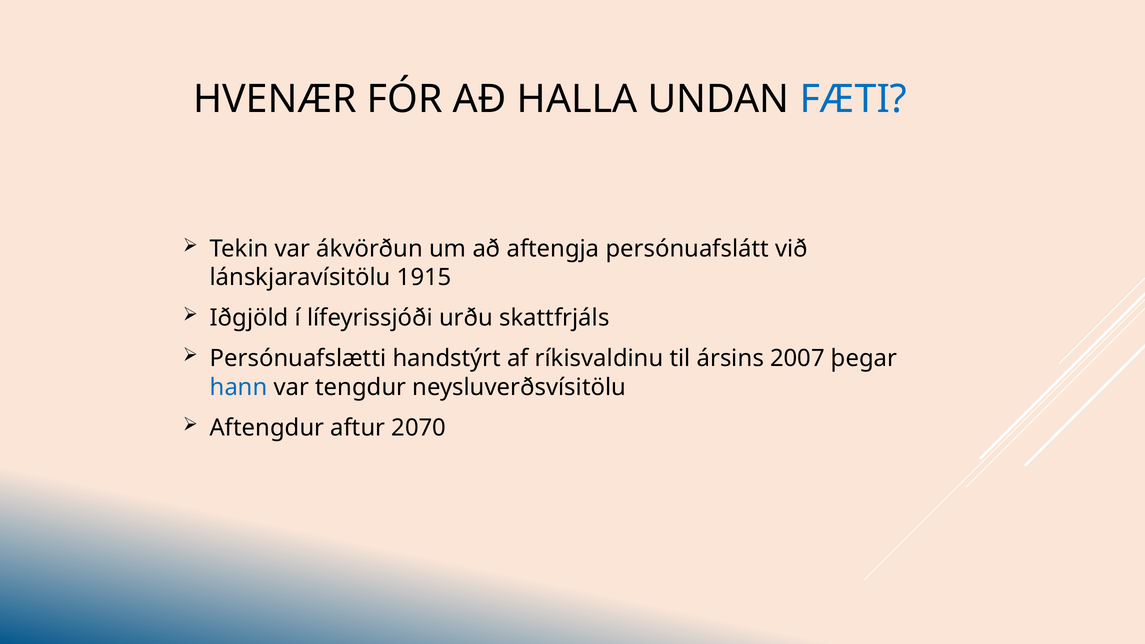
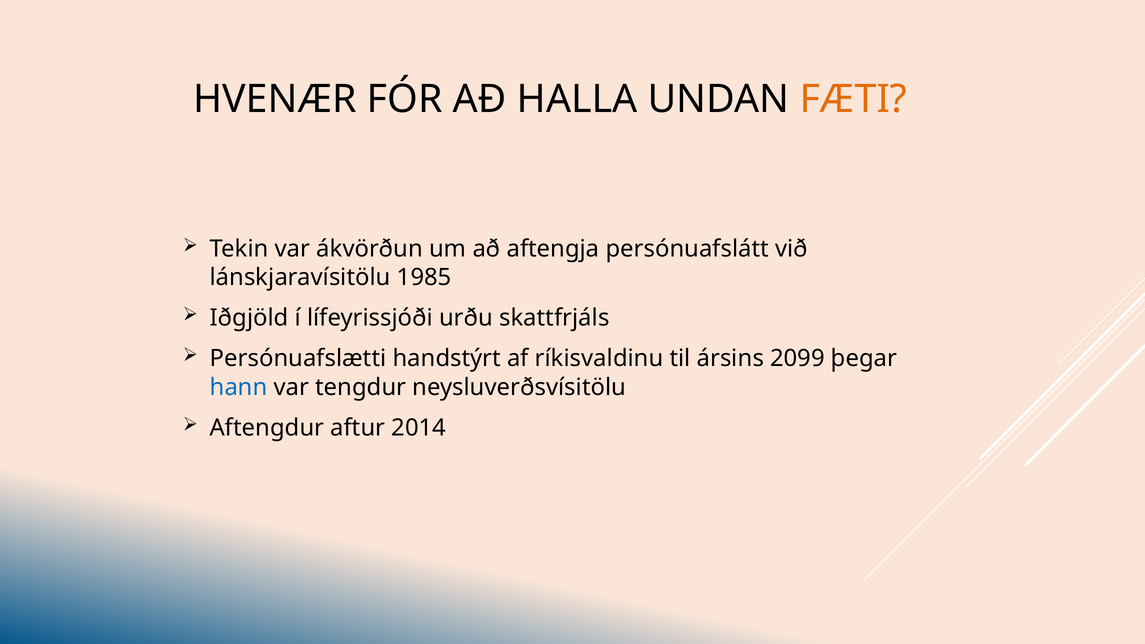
FÆTI colour: blue -> orange
1915: 1915 -> 1985
2007: 2007 -> 2099
2070: 2070 -> 2014
